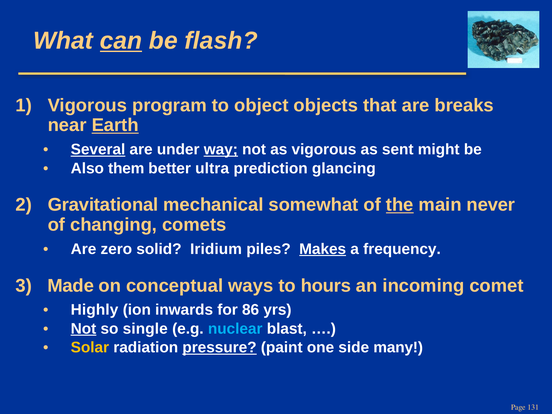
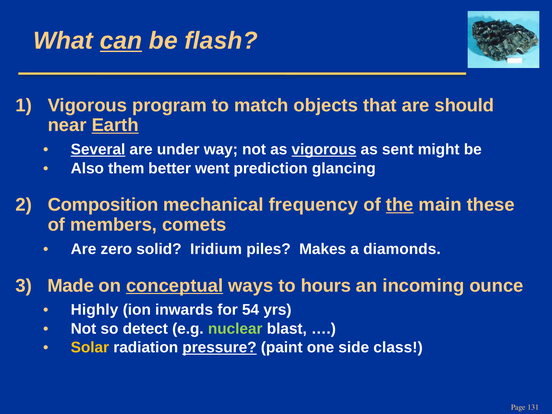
object: object -> match
breaks: breaks -> should
way underline: present -> none
vigorous at (324, 149) underline: none -> present
ultra: ultra -> went
Gravitational: Gravitational -> Composition
somewhat: somewhat -> frequency
never: never -> these
changing: changing -> members
Makes underline: present -> none
frequency: frequency -> diamonds
conceptual underline: none -> present
comet: comet -> ounce
86: 86 -> 54
Not at (84, 329) underline: present -> none
single: single -> detect
nuclear colour: light blue -> light green
many: many -> class
